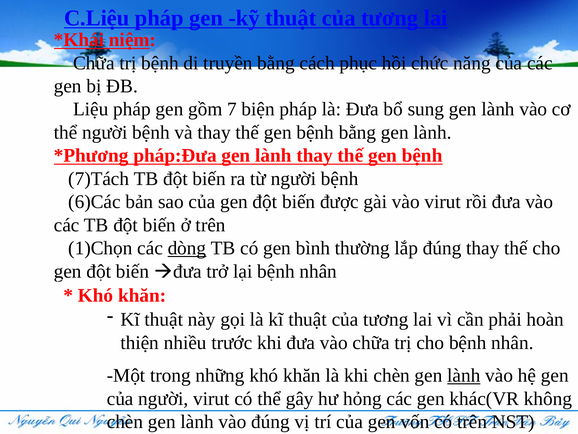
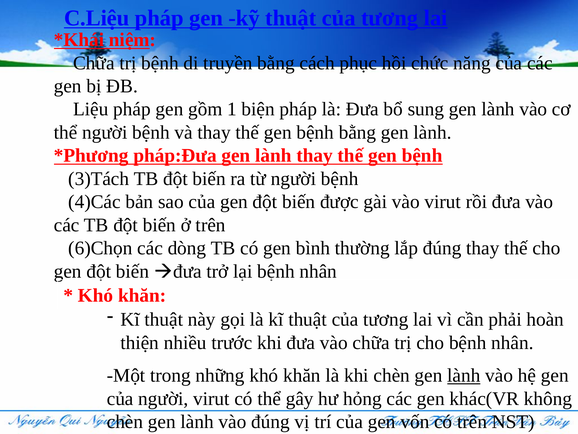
7: 7 -> 1
7)Tách: 7)Tách -> 3)Tách
6)Các: 6)Các -> 4)Các
1)Chọn: 1)Chọn -> 6)Chọn
dòng underline: present -> none
